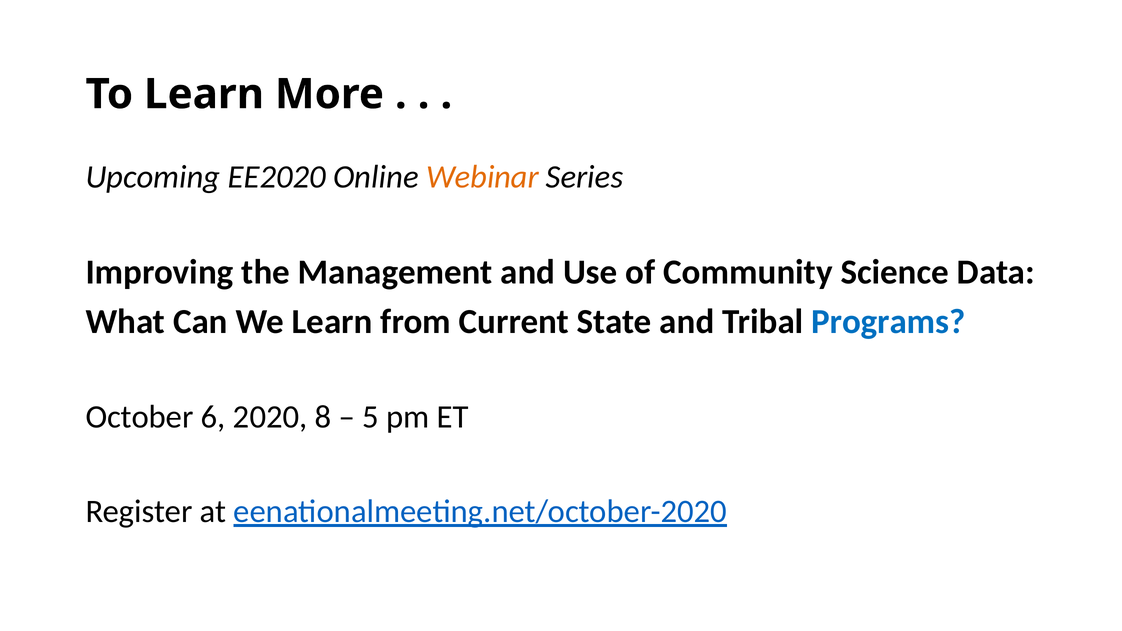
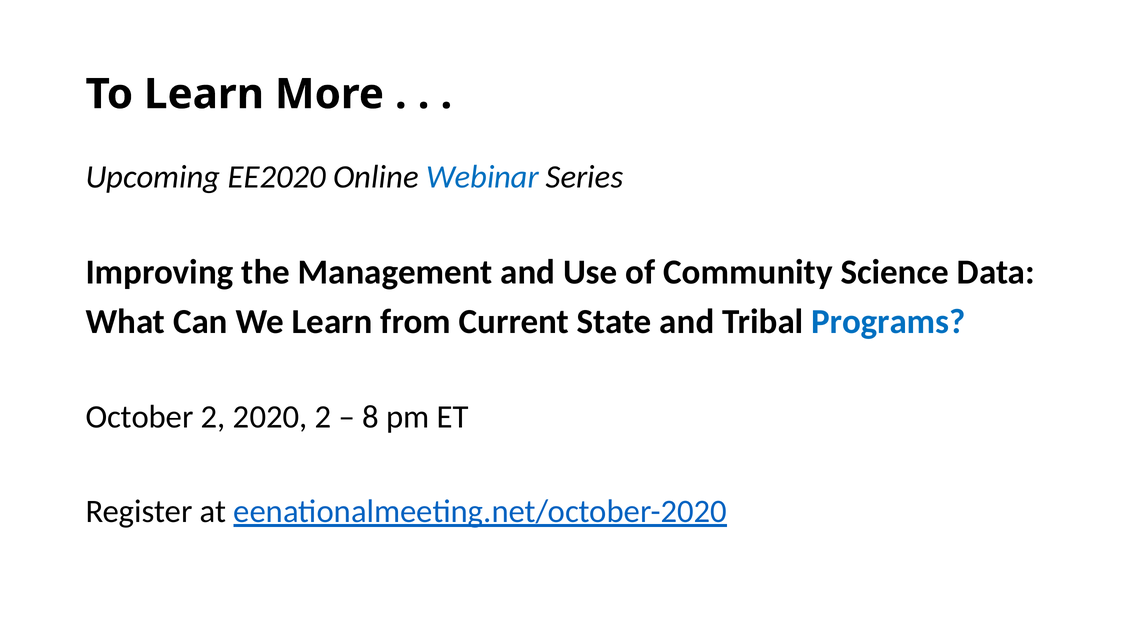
Webinar colour: orange -> blue
October 6: 6 -> 2
2020 8: 8 -> 2
5: 5 -> 8
